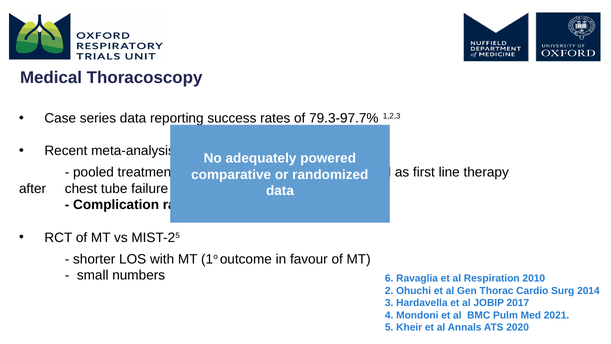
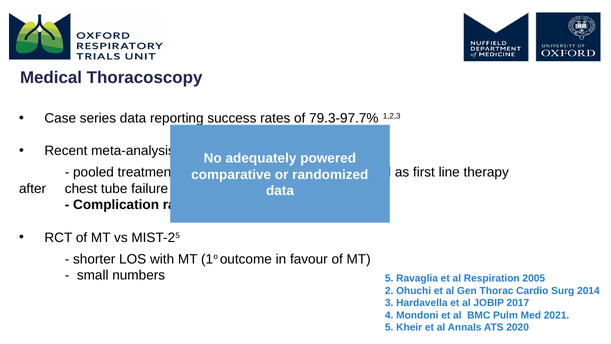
numbers 6: 6 -> 5
2010: 2010 -> 2005
